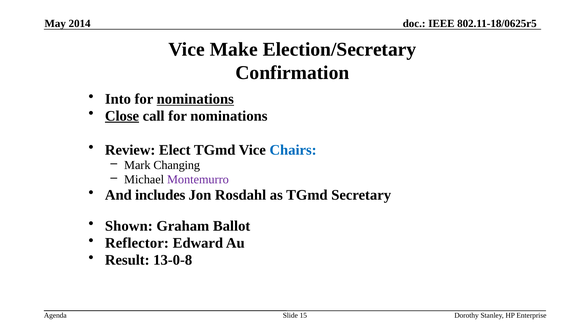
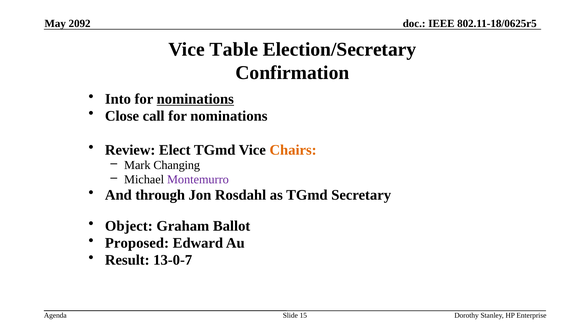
2014: 2014 -> 2092
Make: Make -> Table
Close underline: present -> none
Chairs colour: blue -> orange
includes: includes -> through
Shown: Shown -> Object
Reflector: Reflector -> Proposed
13-0-8: 13-0-8 -> 13-0-7
